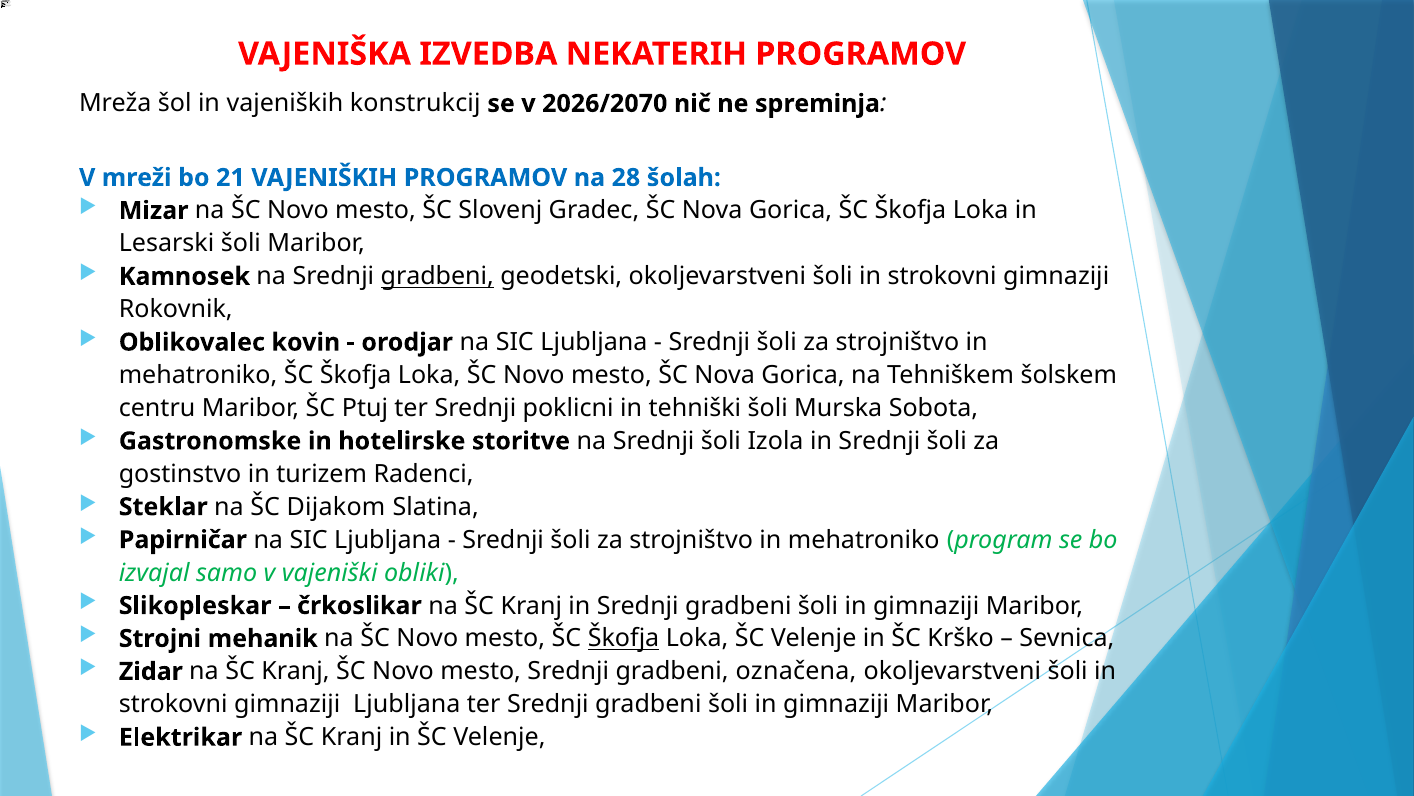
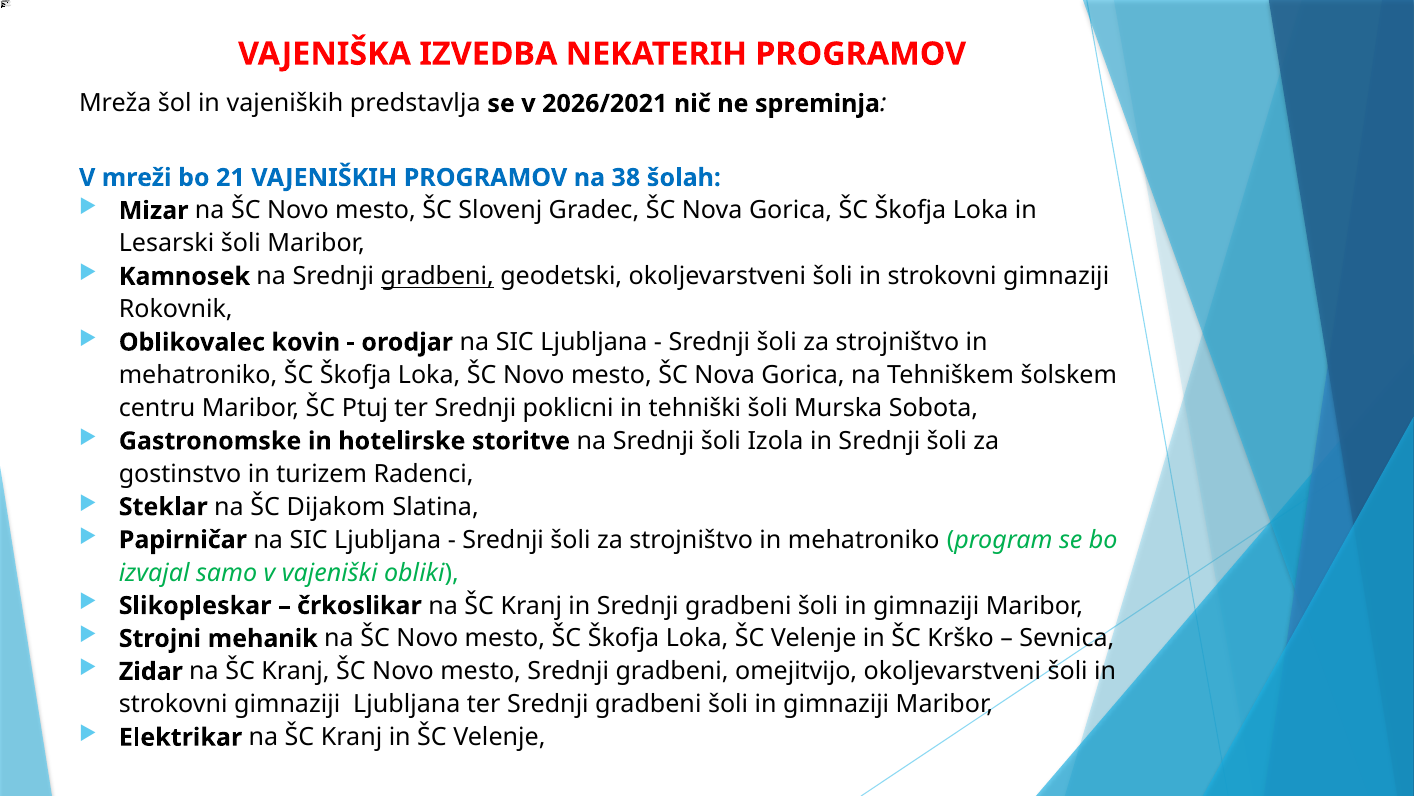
konstrukcij: konstrukcij -> predstavlja
2026/2070: 2026/2070 -> 2026/2021
28: 28 -> 38
Škofja at (624, 638) underline: present -> none
označena: označena -> omejitvijo
